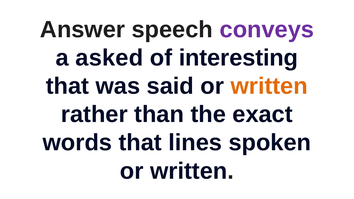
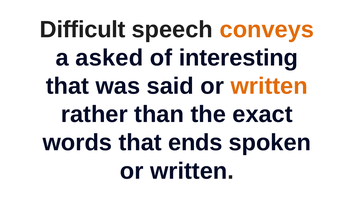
Answer: Answer -> Difficult
conveys colour: purple -> orange
lines: lines -> ends
